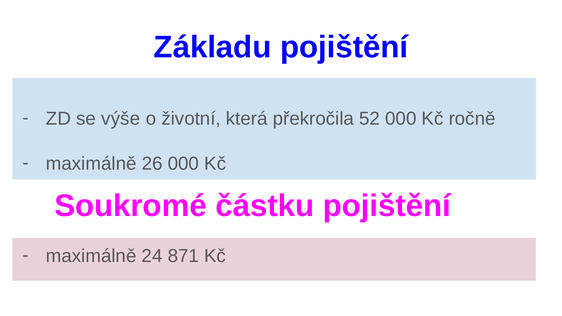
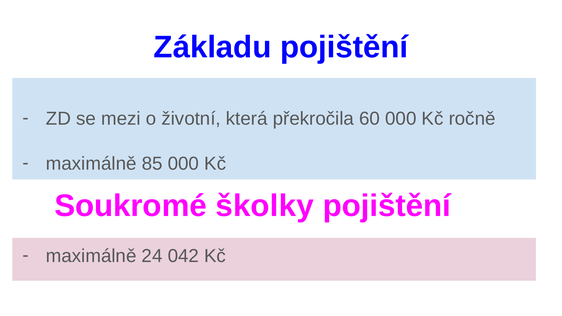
výše: výše -> mezi
52: 52 -> 60
26: 26 -> 85
částku: částku -> školky
871: 871 -> 042
